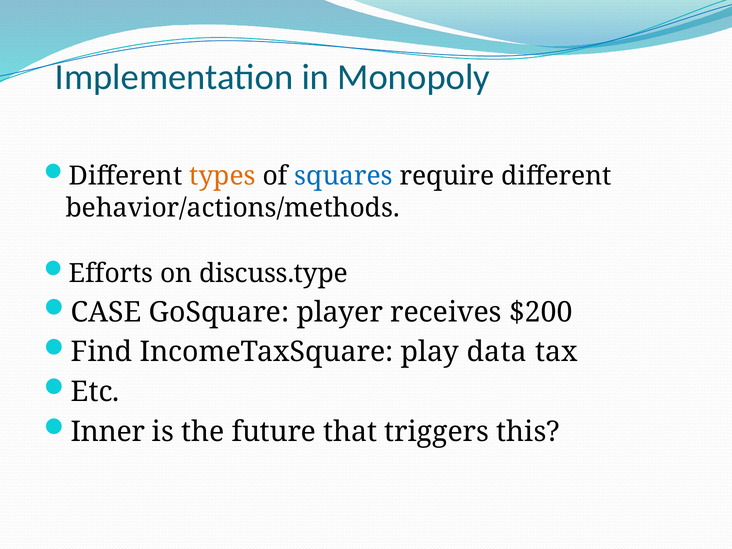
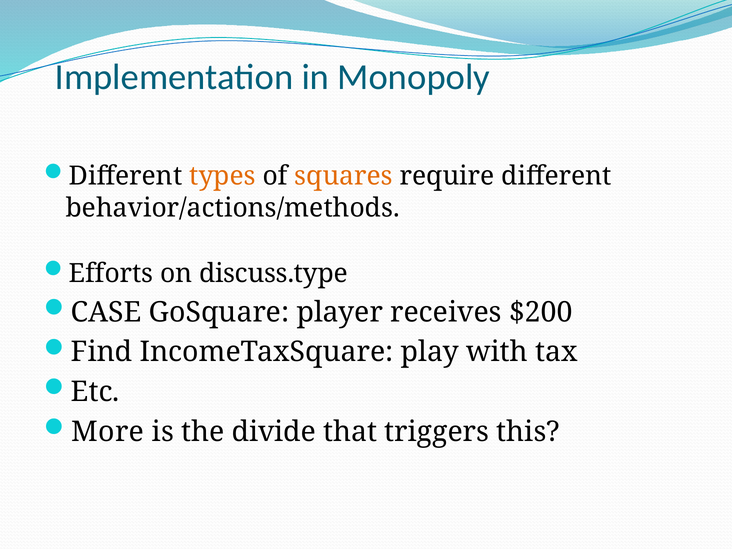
squares colour: blue -> orange
data: data -> with
Inner: Inner -> More
future: future -> divide
